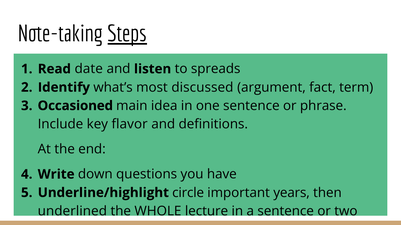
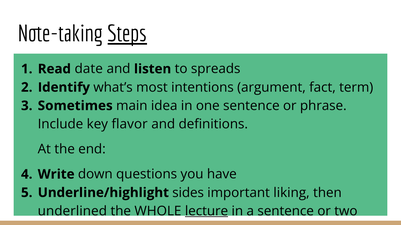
discussed: discussed -> intentions
Occasioned: Occasioned -> Sometimes
circle: circle -> sides
years: years -> liking
lecture underline: none -> present
